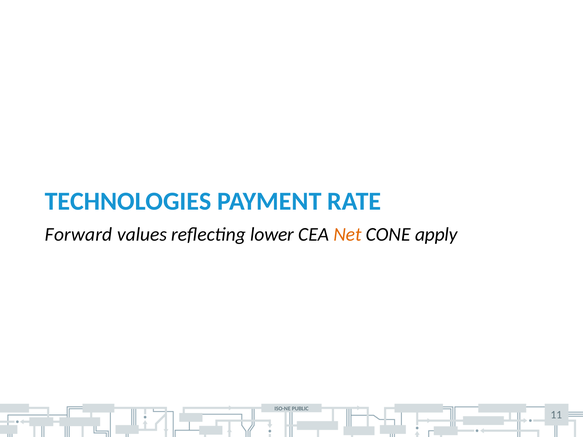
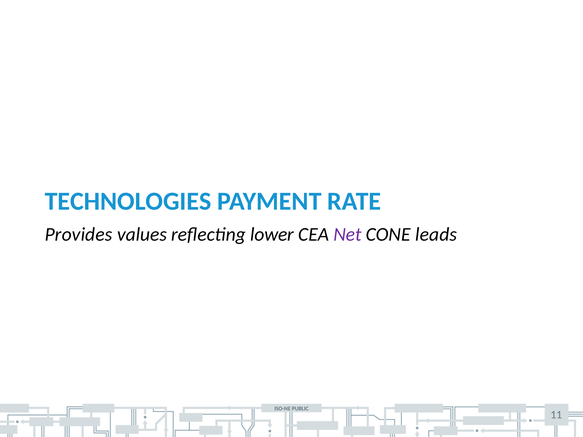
Forward: Forward -> Provides
Net colour: orange -> purple
apply: apply -> leads
